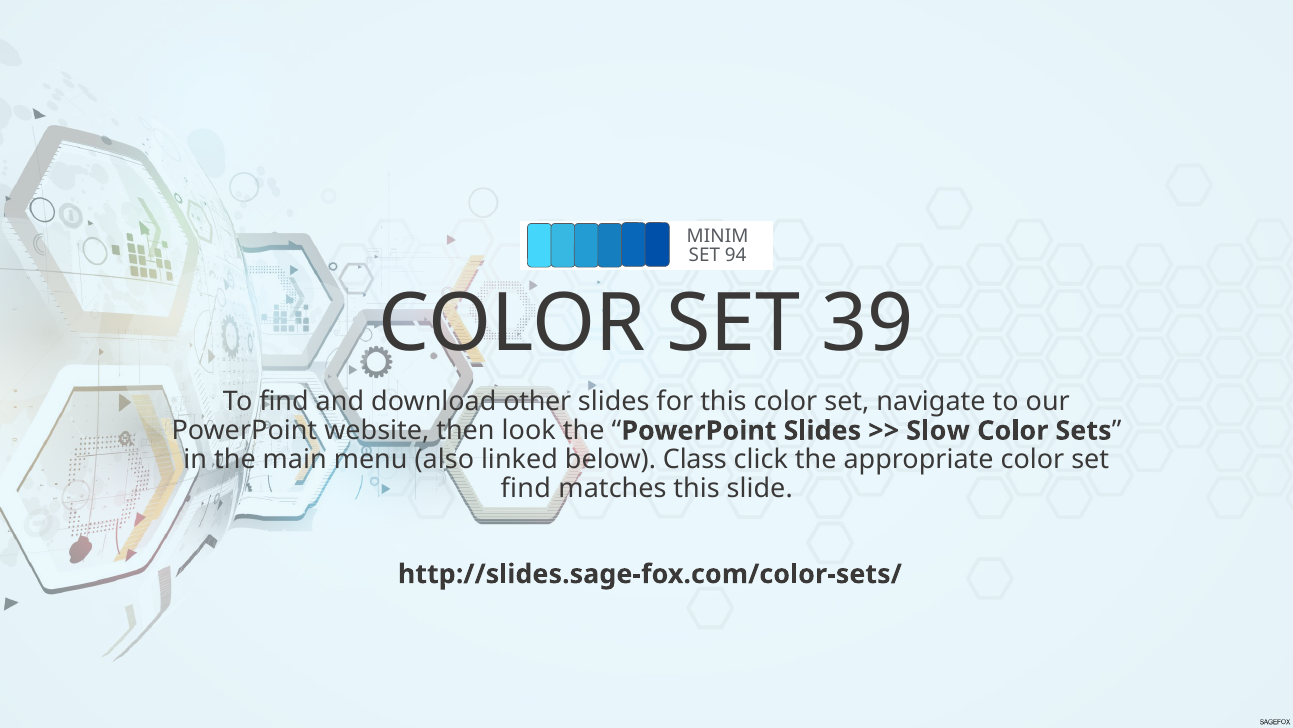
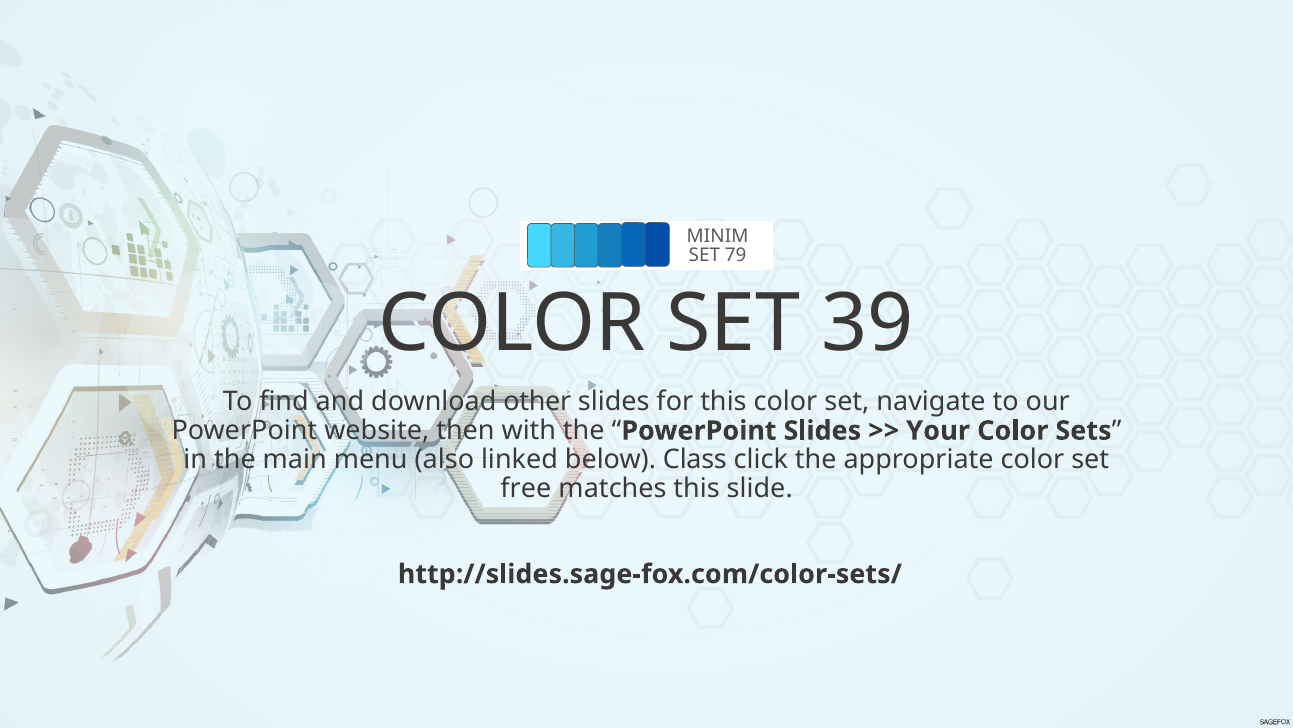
94: 94 -> 79
look: look -> with
Slow: Slow -> Your
find at (526, 489): find -> free
